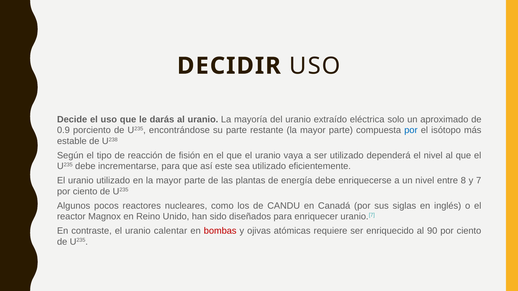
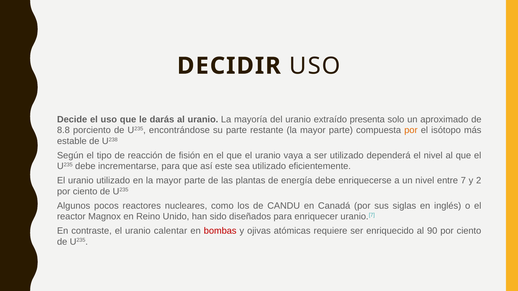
eléctrica: eléctrica -> presenta
0.9: 0.9 -> 8.8
por at (411, 130) colour: blue -> orange
8: 8 -> 7
7: 7 -> 2
